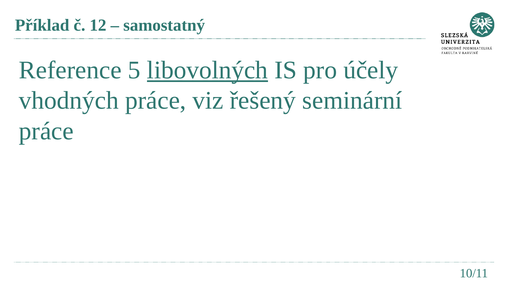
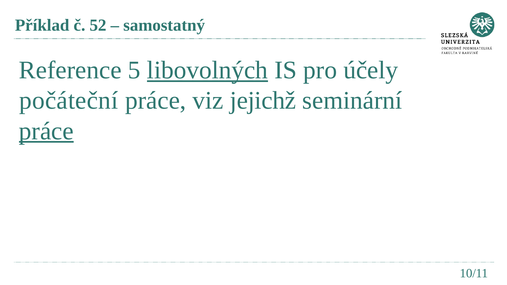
12: 12 -> 52
vhodných: vhodných -> počáteční
řešený: řešený -> jejichž
práce at (46, 131) underline: none -> present
